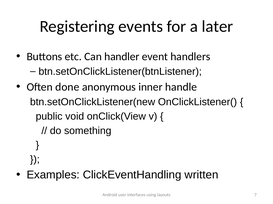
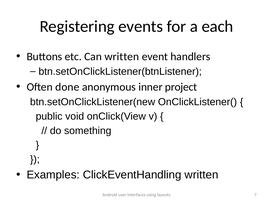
later: later -> each
Can handler: handler -> written
handle: handle -> project
